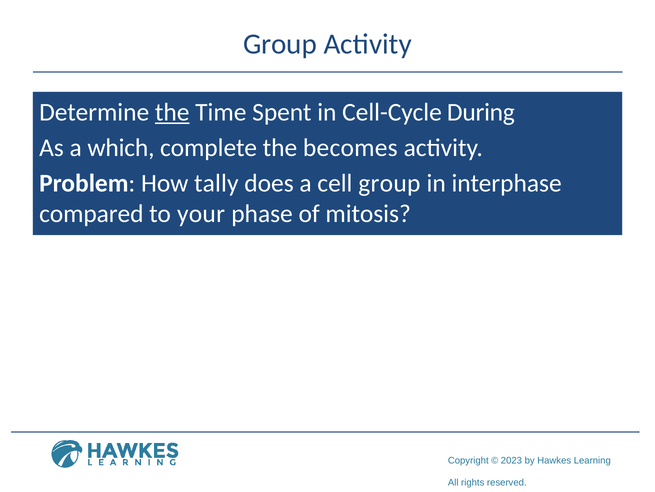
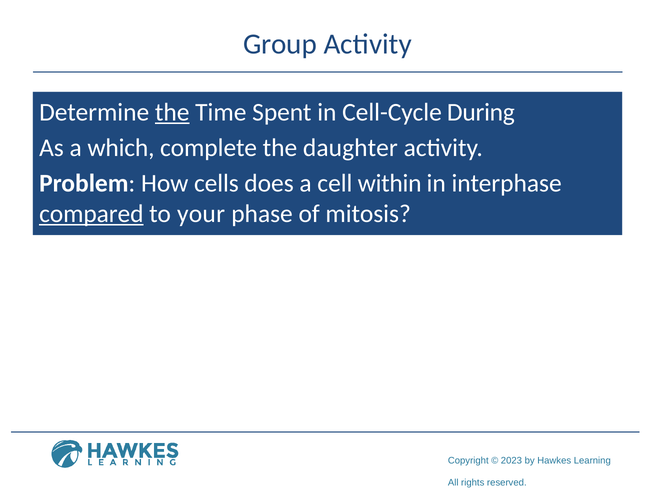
becomes: becomes -> daughter
tally: tally -> cells
cell group: group -> within
compared underline: none -> present
